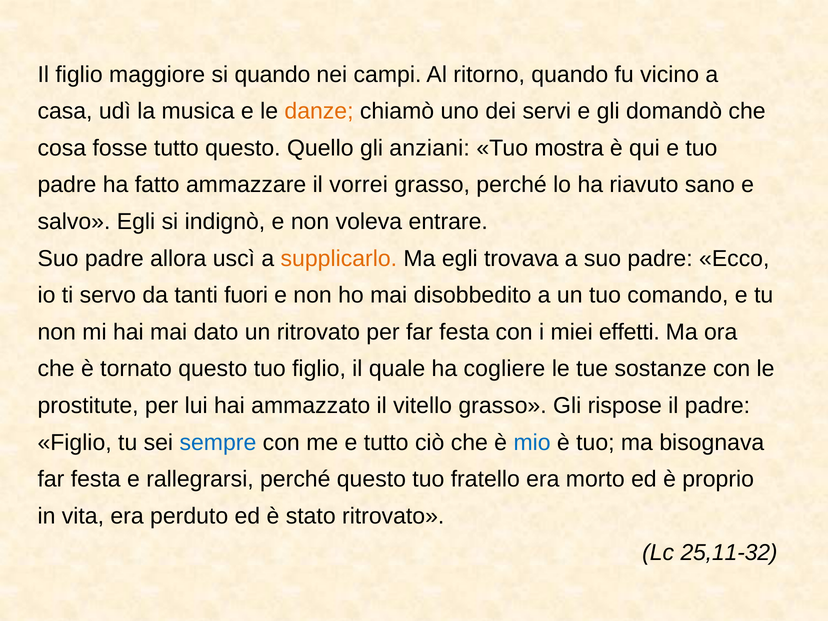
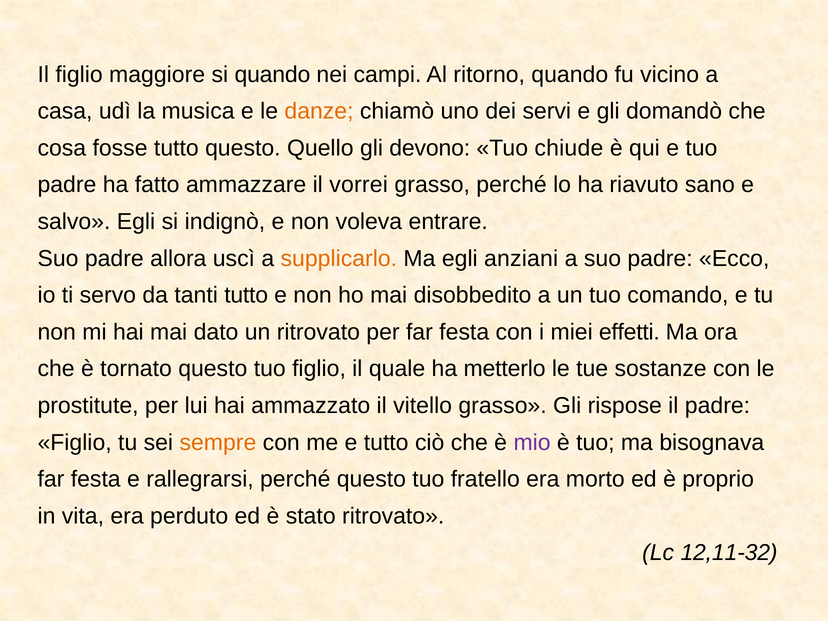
anziani: anziani -> devono
mostra: mostra -> chiude
trovava: trovava -> anziani
tanti fuori: fuori -> tutto
cogliere: cogliere -> metterlo
sempre colour: blue -> orange
mio colour: blue -> purple
25,11-32: 25,11-32 -> 12,11-32
